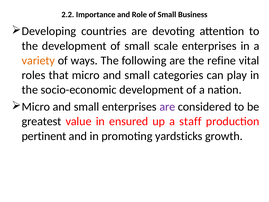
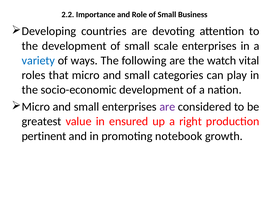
variety colour: orange -> blue
refine: refine -> watch
staff: staff -> right
yardsticks: yardsticks -> notebook
